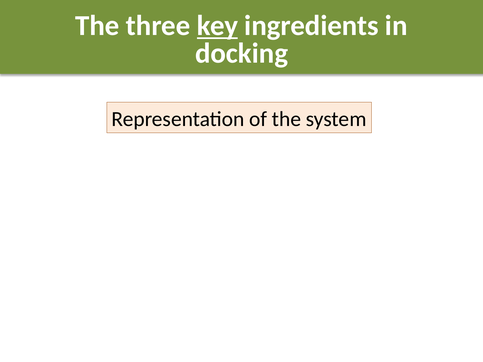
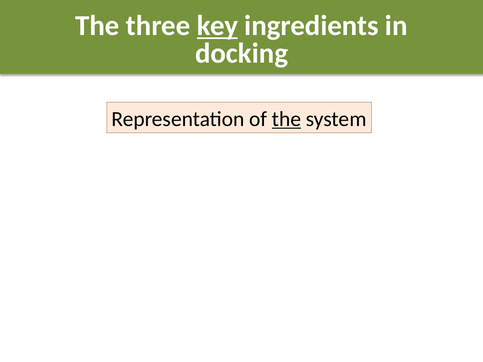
the at (287, 119) underline: none -> present
